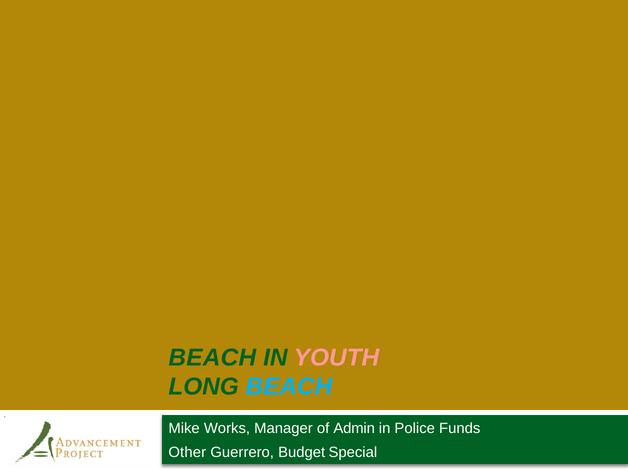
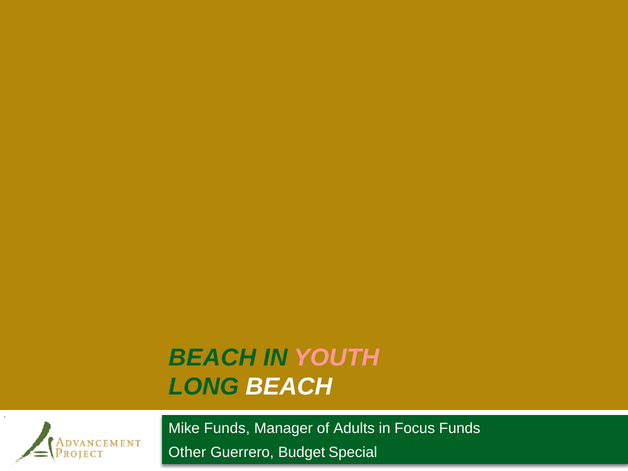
BEACH at (289, 387) colour: light blue -> white
Mike Works: Works -> Funds
Admin: Admin -> Adults
Police: Police -> Focus
